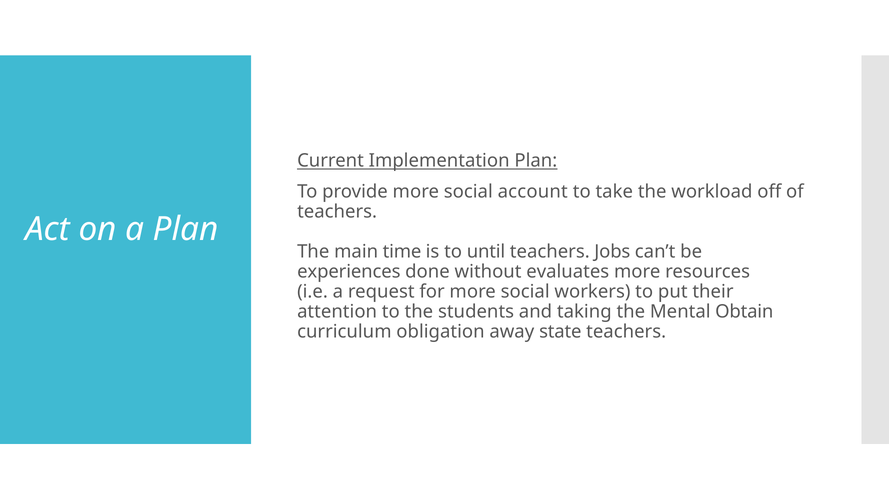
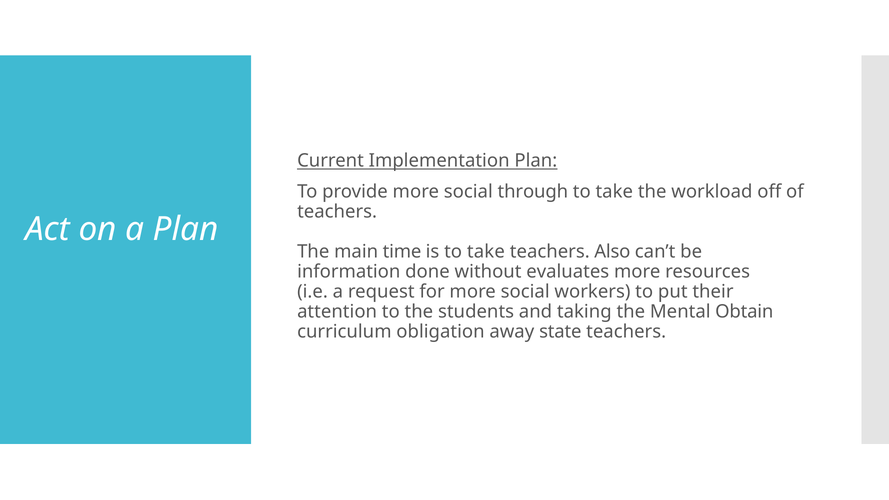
account: account -> through
is to until: until -> take
Jobs: Jobs -> Also
experiences: experiences -> information
